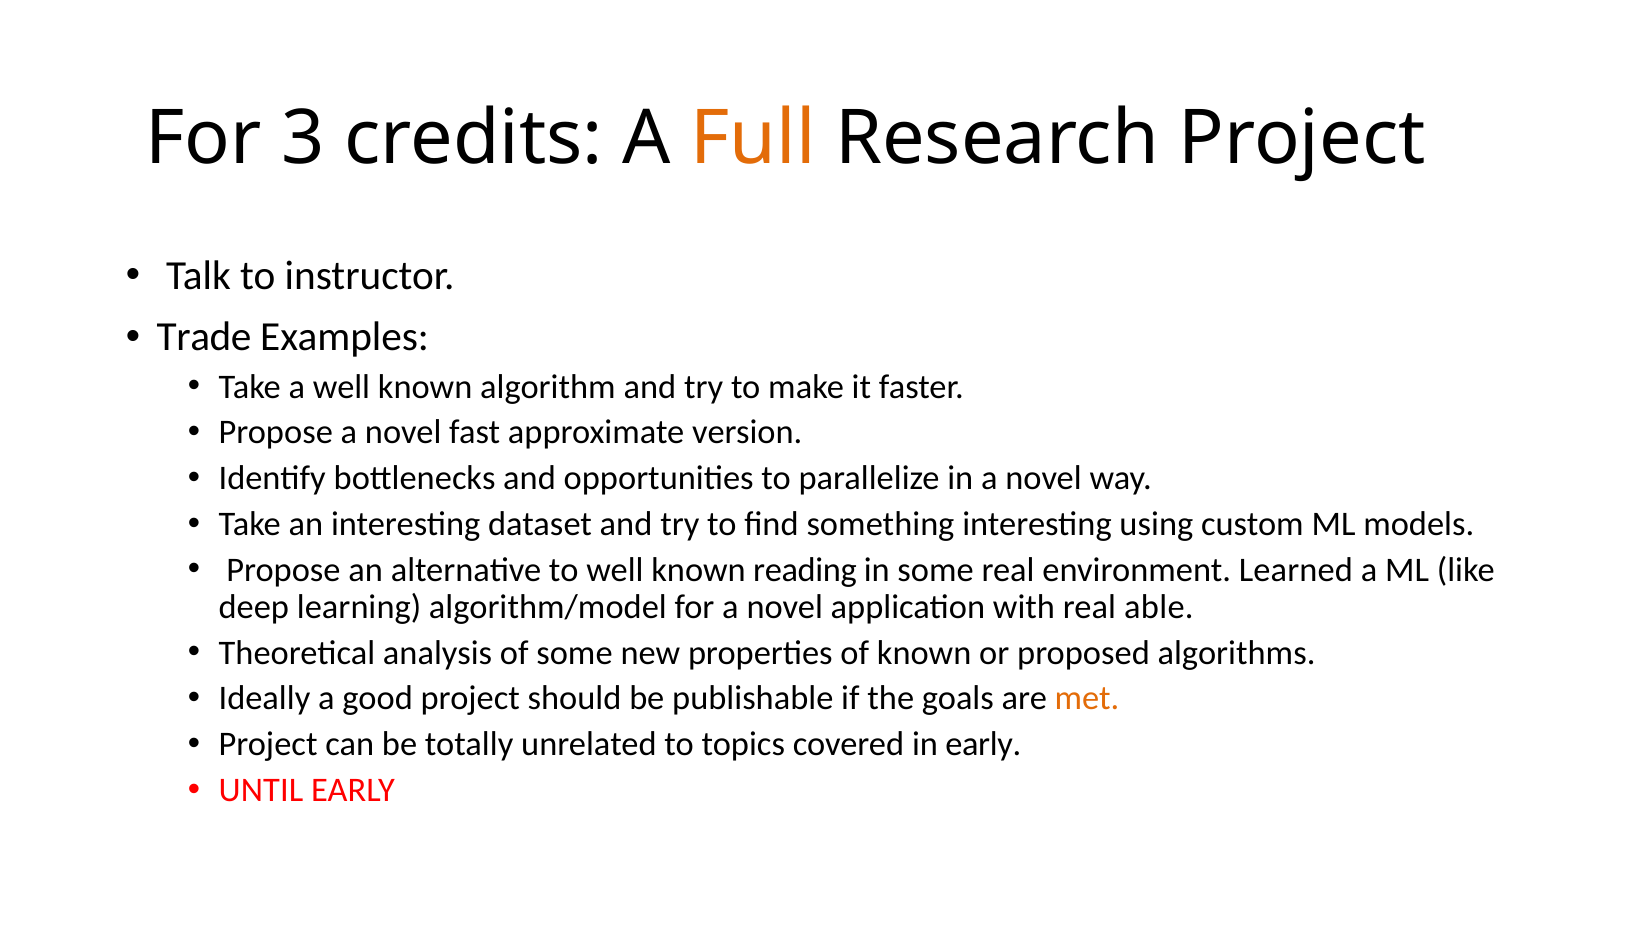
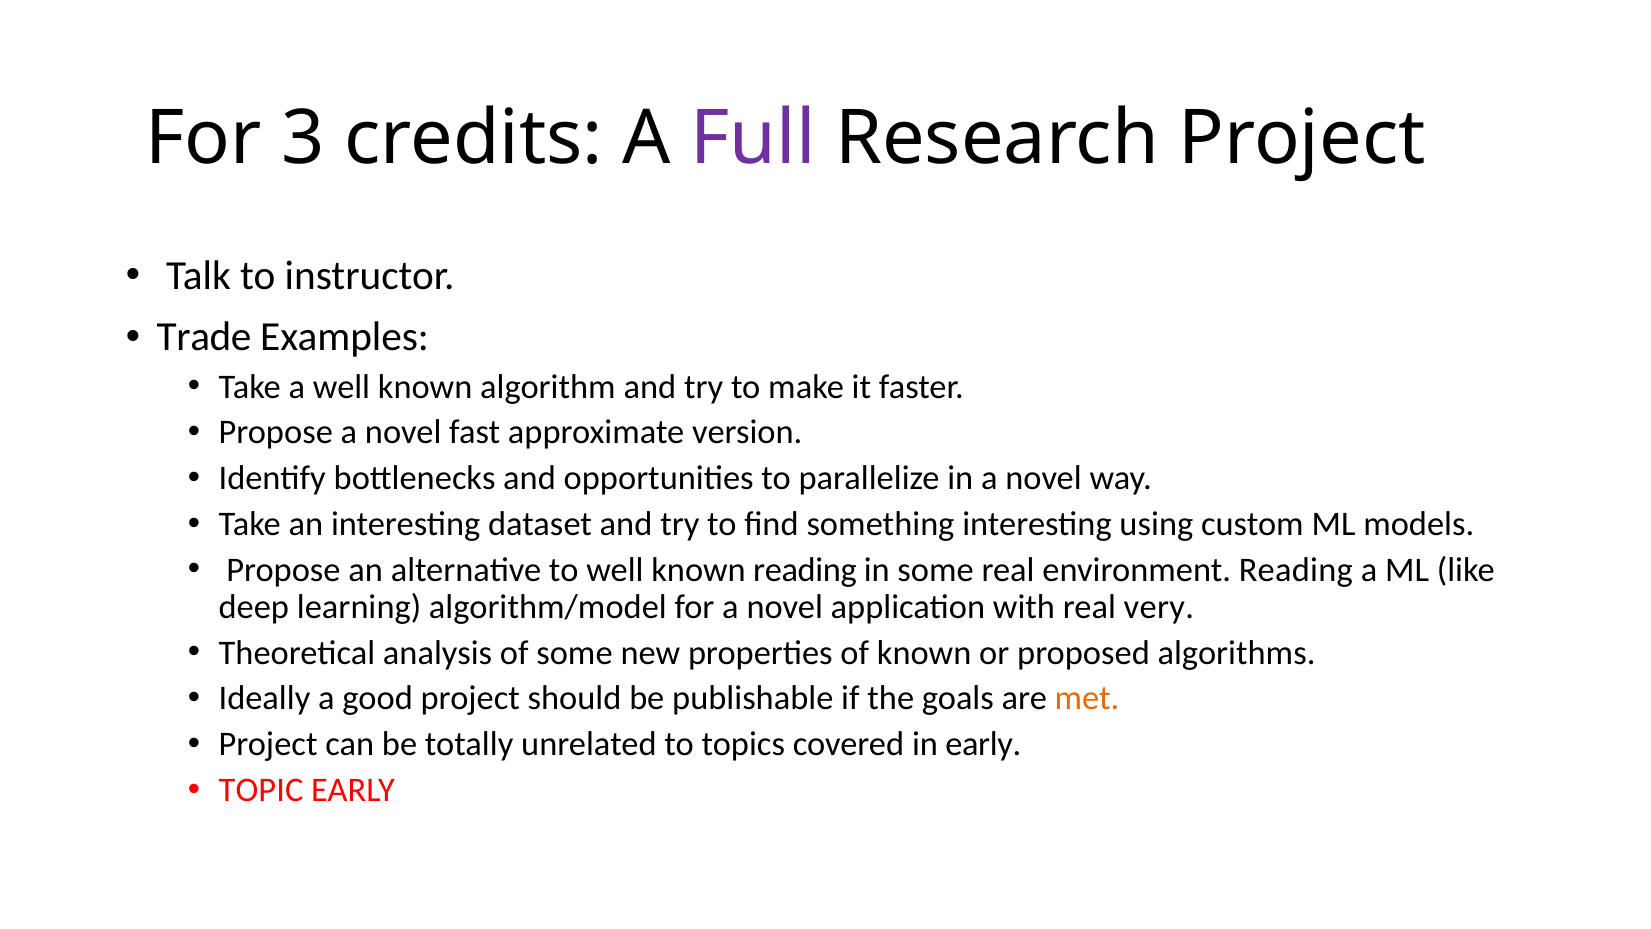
Full colour: orange -> purple
environment Learned: Learned -> Reading
able: able -> very
UNTIL: UNTIL -> TOPIC
